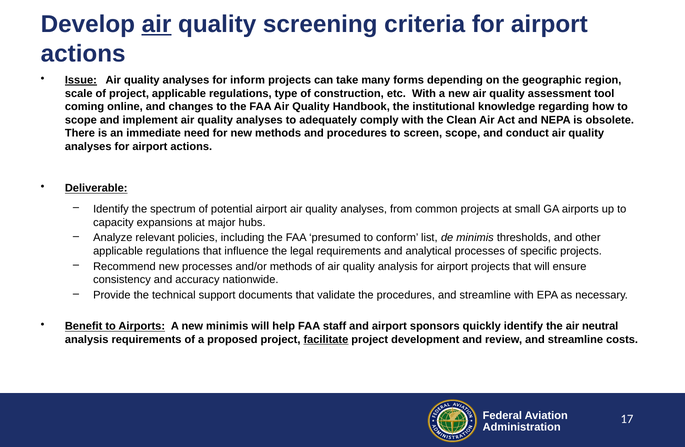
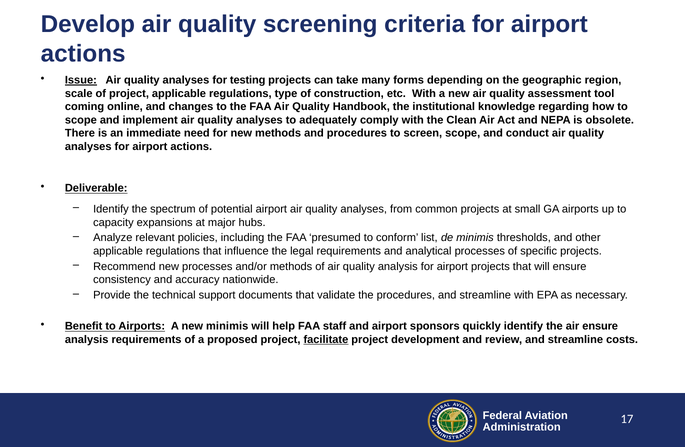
air at (157, 24) underline: present -> none
inform: inform -> testing
air neutral: neutral -> ensure
